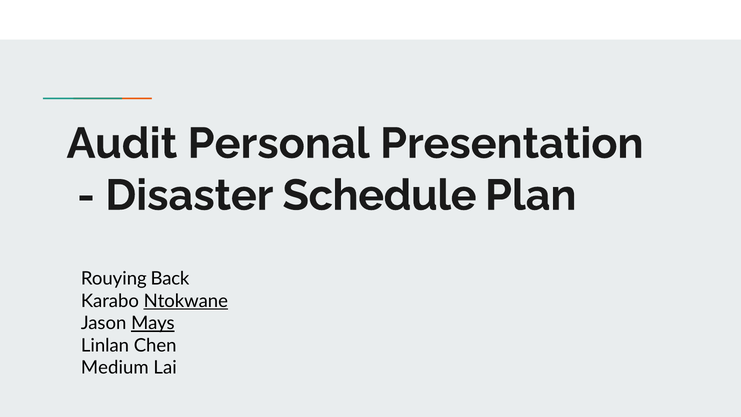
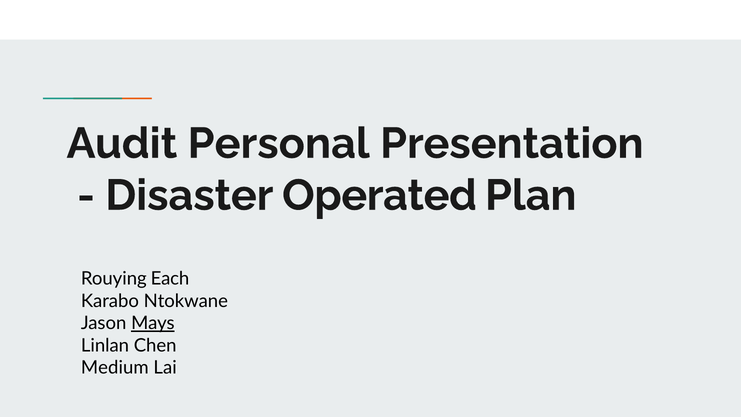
Schedule: Schedule -> Operated
Back: Back -> Each
Ntokwane underline: present -> none
